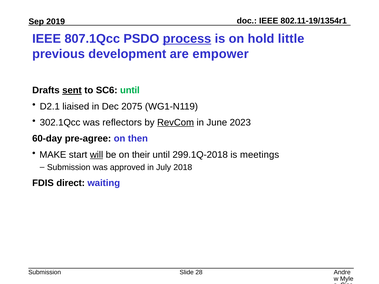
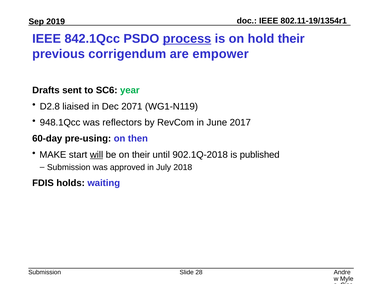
807.1Qcc: 807.1Qcc -> 842.1Qcc
hold little: little -> their
development: development -> corrigendum
sent underline: present -> none
SC6 until: until -> year
D2.1: D2.1 -> D2.8
2075: 2075 -> 2071
302.1Qcc: 302.1Qcc -> 948.1Qcc
RevCom underline: present -> none
2023: 2023 -> 2017
pre-agree: pre-agree -> pre-using
299.1Q-2018: 299.1Q-2018 -> 902.1Q-2018
meetings: meetings -> published
direct: direct -> holds
